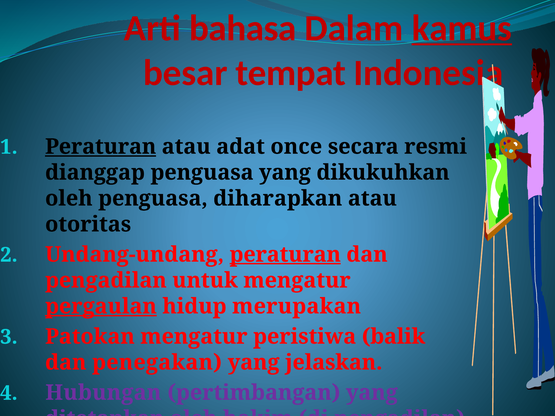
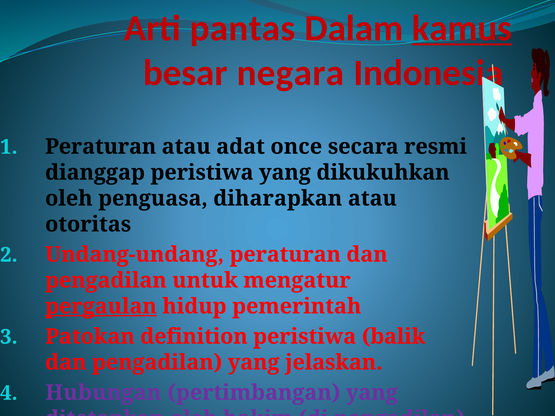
bahasa: bahasa -> pantas
tempat: tempat -> negara
Peraturan at (101, 147) underline: present -> none
dianggap penguasa: penguasa -> peristiwa
peraturan at (285, 255) underline: present -> none
merupakan: merupakan -> pemerintah
Patokan mengatur: mengatur -> definition
penegakan at (157, 363): penegakan -> pengadilan
